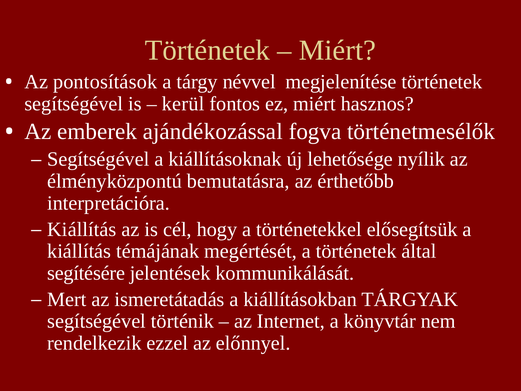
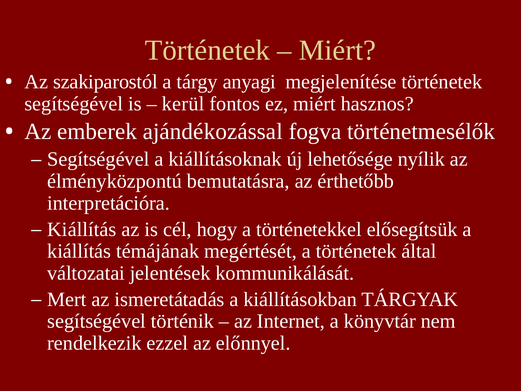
pontosítások: pontosítások -> szakiparostól
névvel: névvel -> anyagi
segítésére: segítésére -> változatai
